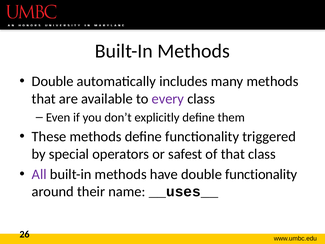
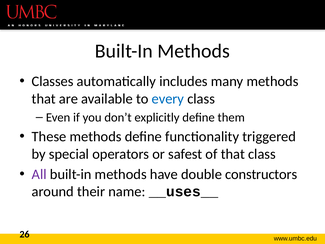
Double at (53, 81): Double -> Classes
every colour: purple -> blue
double functionality: functionality -> constructors
